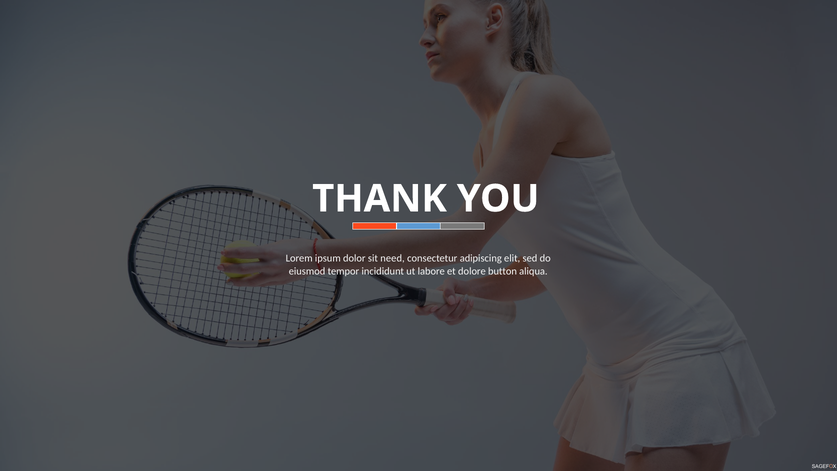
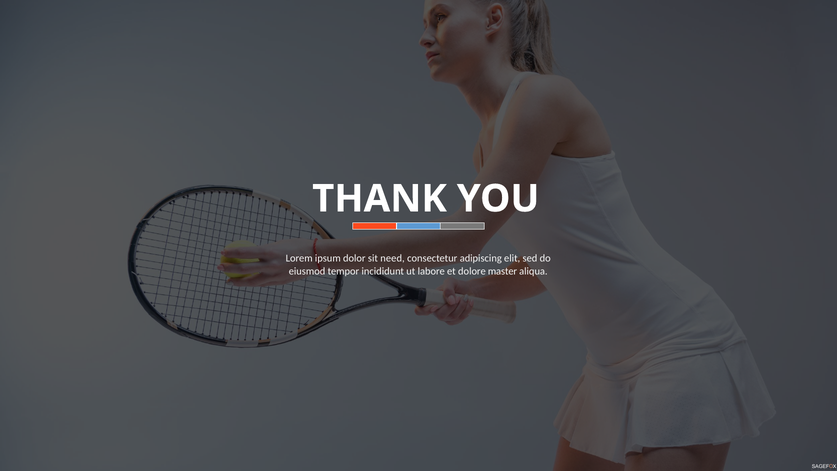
button: button -> master
